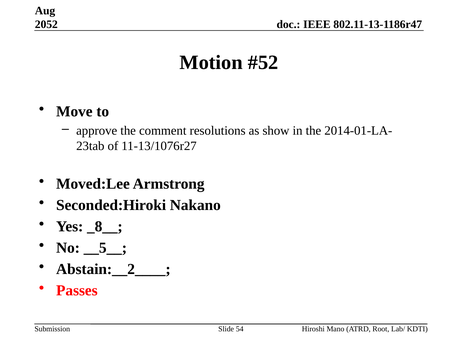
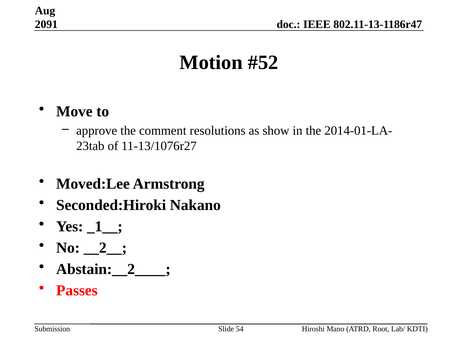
2052: 2052 -> 2091
_8__: _8__ -> _1__
__5__: __5__ -> __2__
